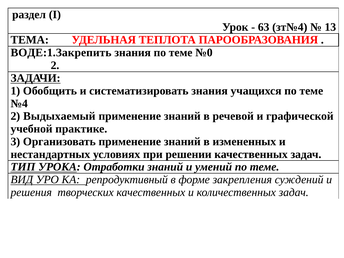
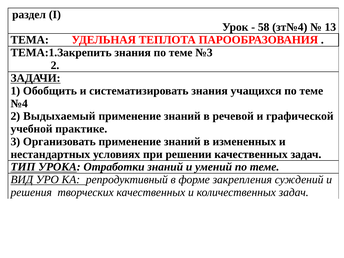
63: 63 -> 58
ВОДЕ:1.Закрепить: ВОДЕ:1.Закрепить -> ТЕМА:1.Закрепить
№0: №0 -> №3
